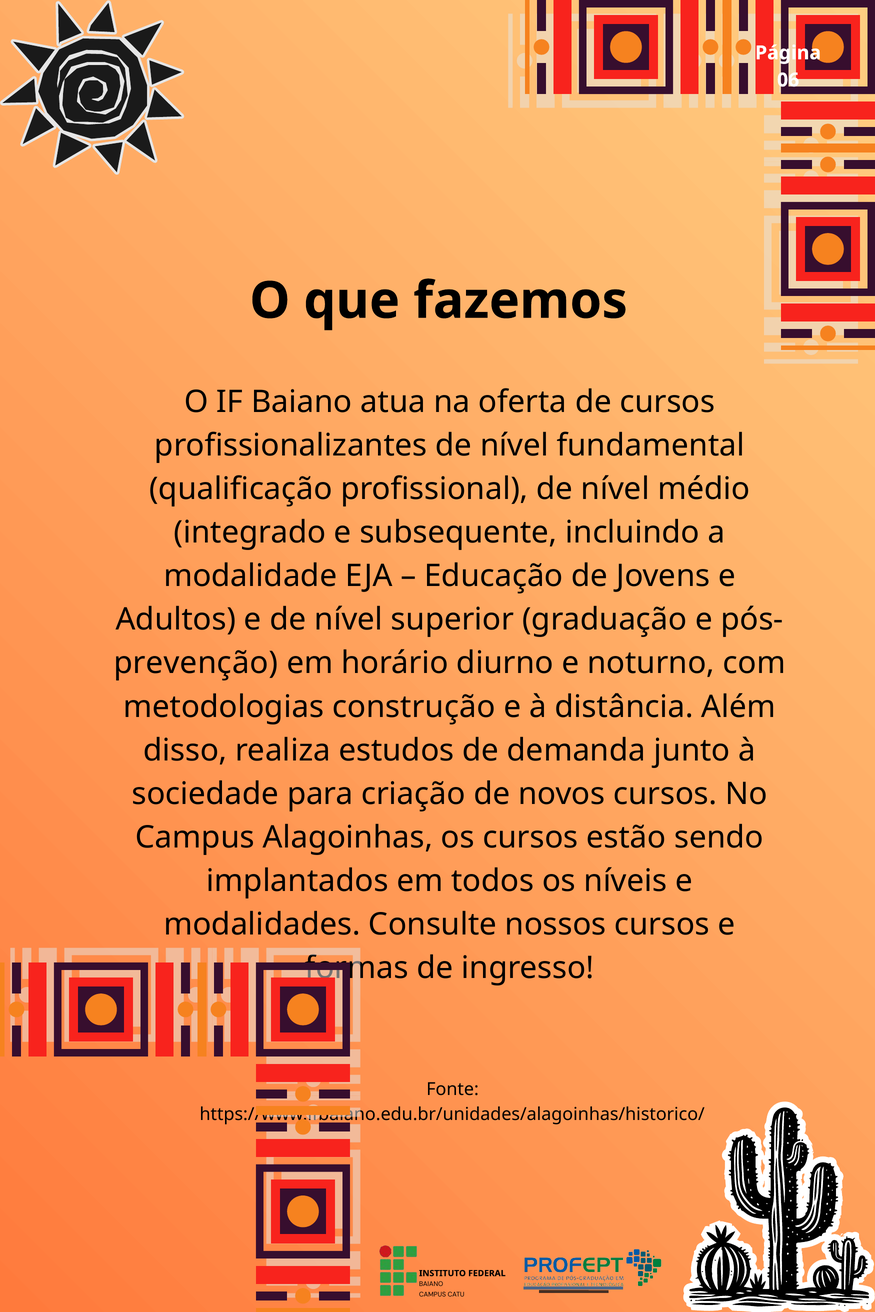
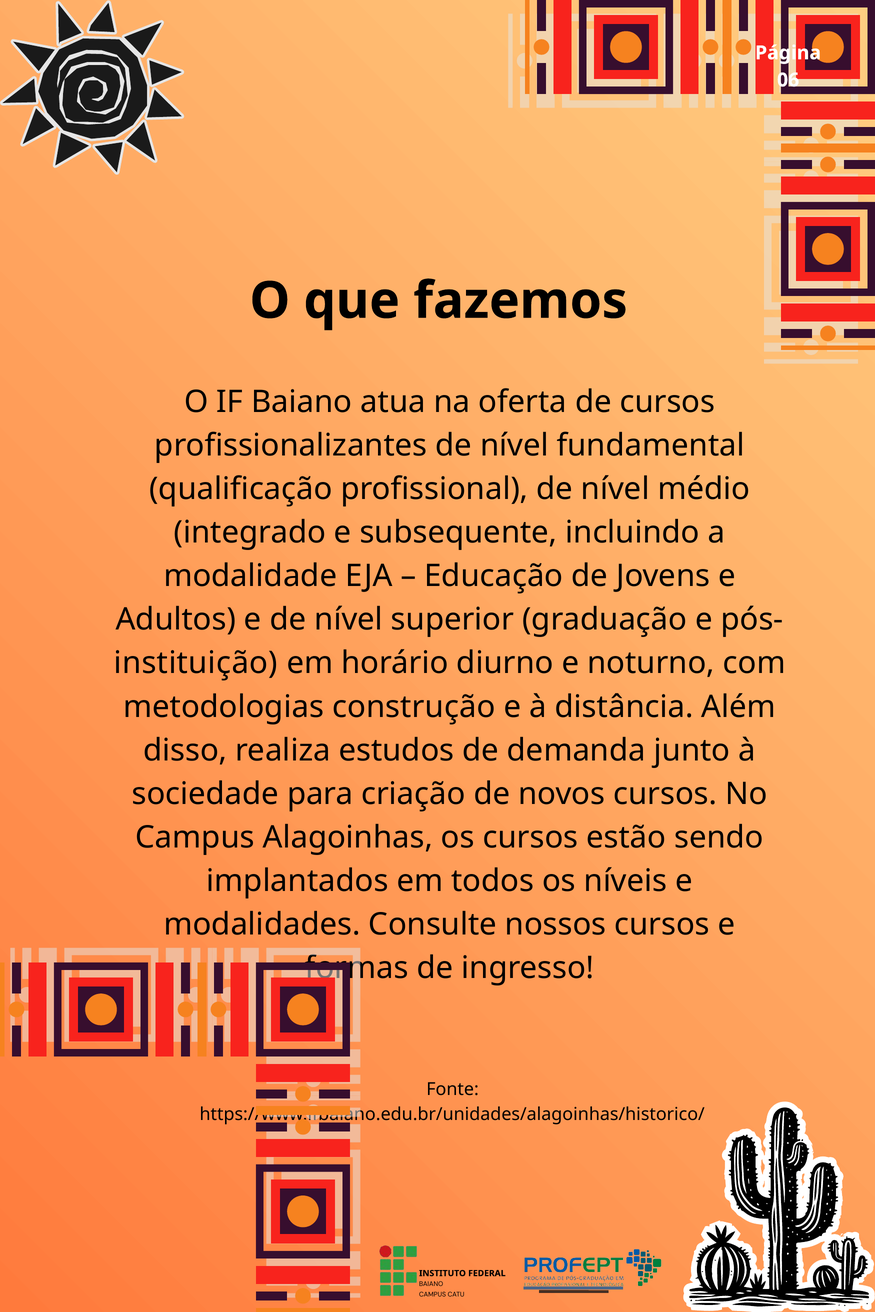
prevenção: prevenção -> instituição
